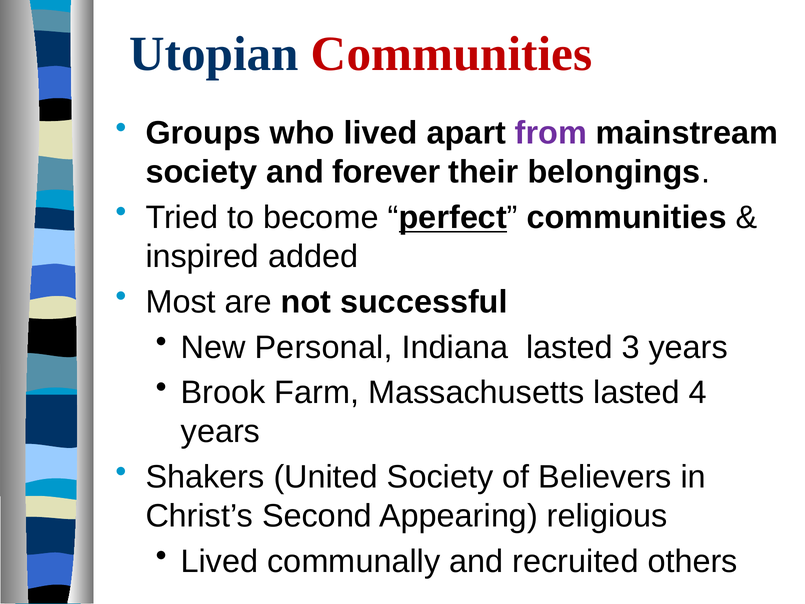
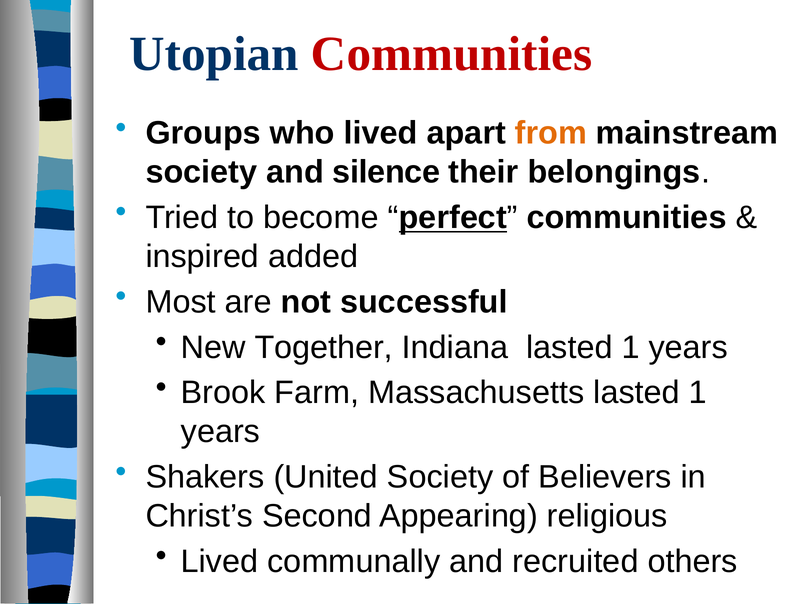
from colour: purple -> orange
forever: forever -> silence
Personal: Personal -> Together
Indiana lasted 3: 3 -> 1
Massachusetts lasted 4: 4 -> 1
